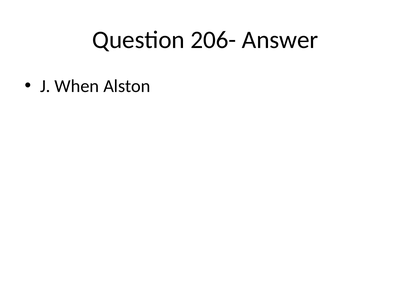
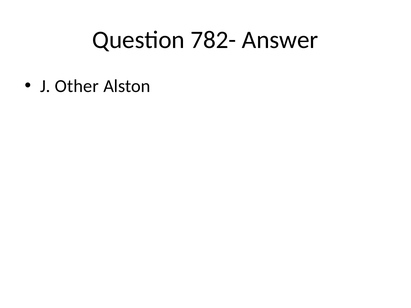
206-: 206- -> 782-
When: When -> Other
